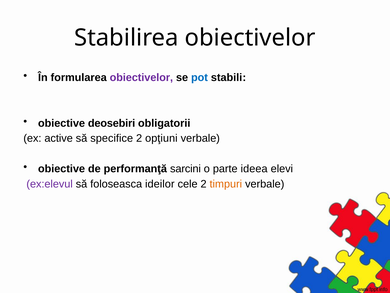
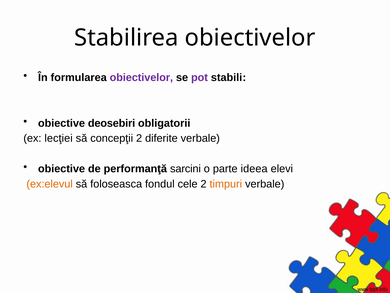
pot colour: blue -> purple
active: active -> lecţiei
specifice: specifice -> concepţii
opţiuni: opţiuni -> diferite
ex:elevul colour: purple -> orange
ideilor: ideilor -> fondul
